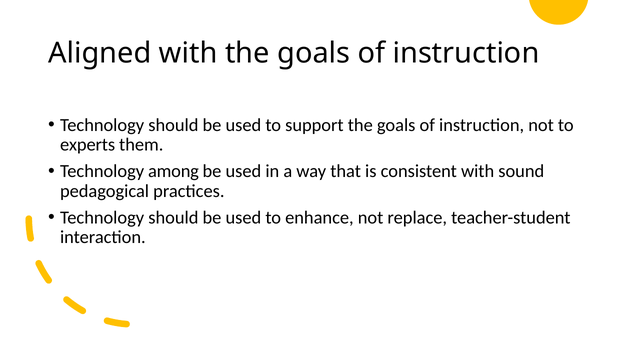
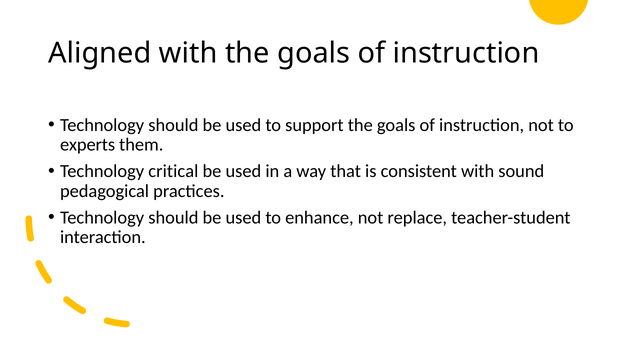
among: among -> critical
